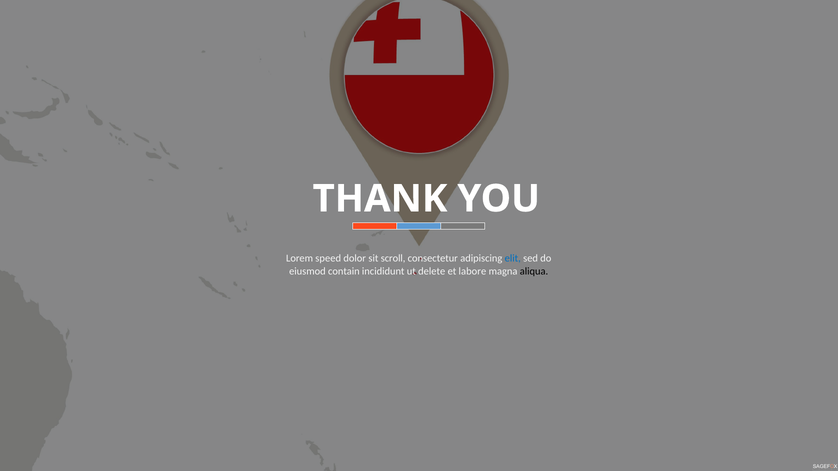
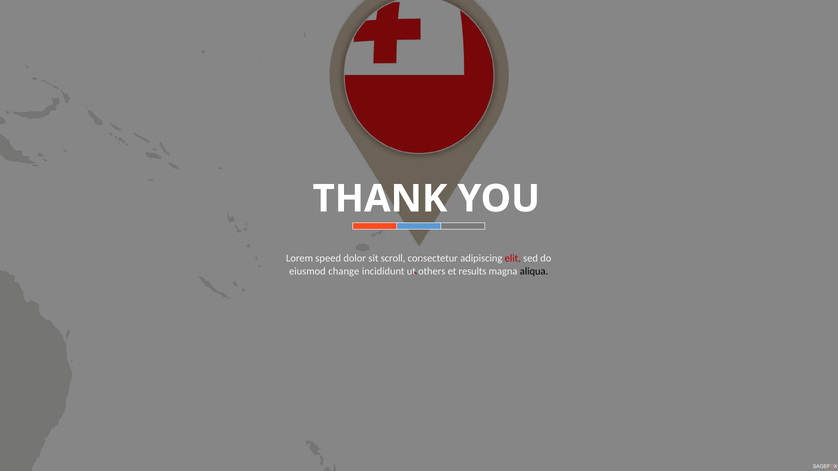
elit colour: blue -> red
contain: contain -> change
delete: delete -> others
labore: labore -> results
